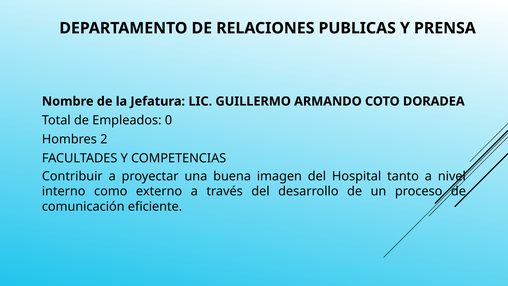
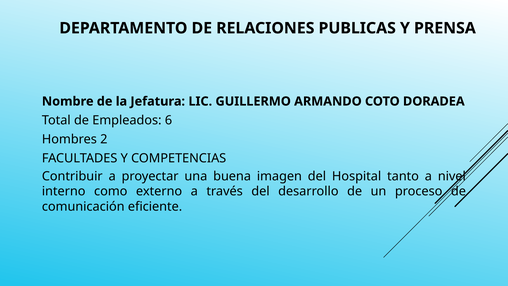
0: 0 -> 6
